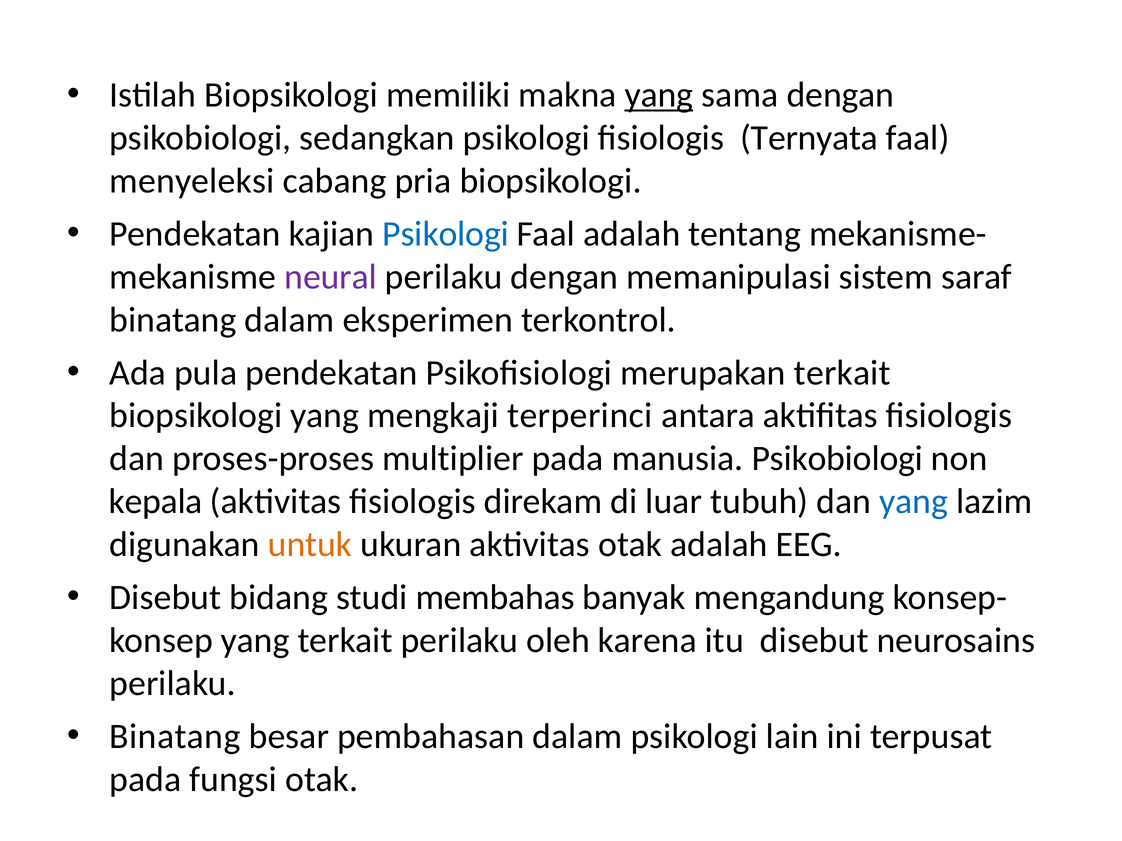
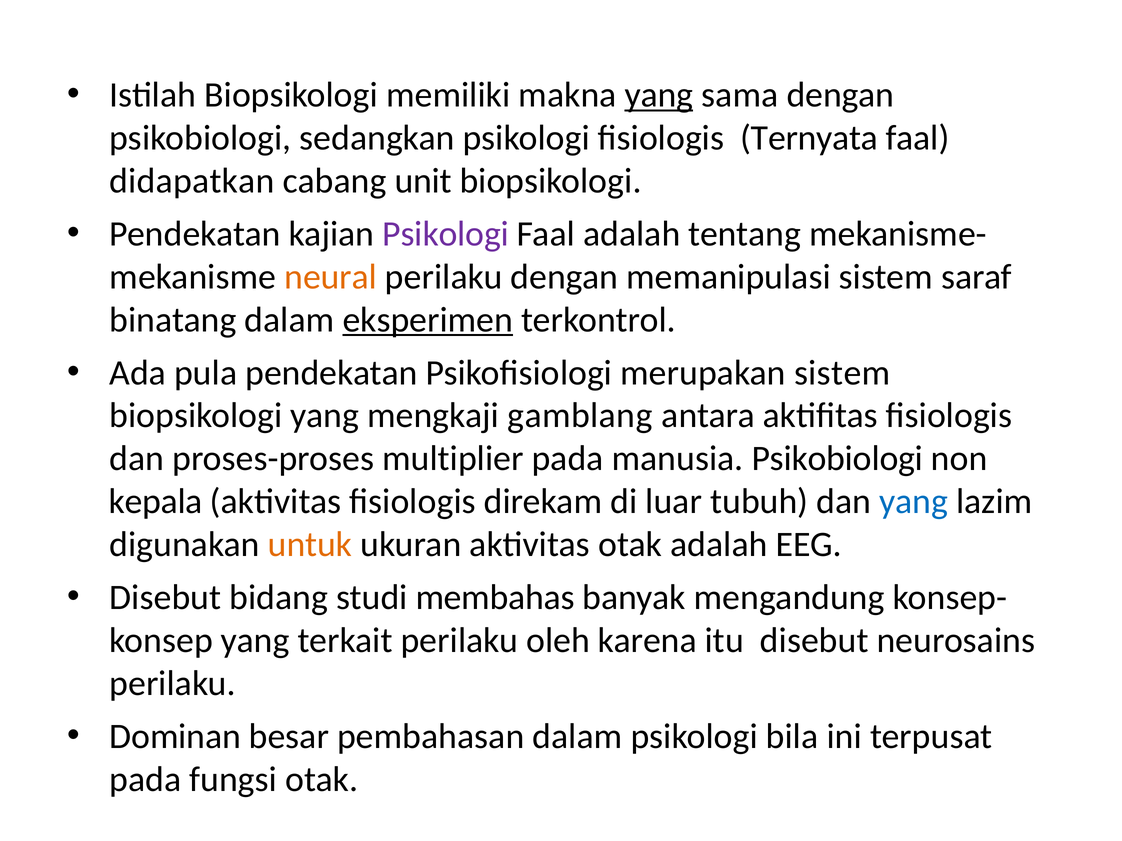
menyeleksi: menyeleksi -> didapatkan
pria: pria -> unit
Psikologi at (446, 234) colour: blue -> purple
neural colour: purple -> orange
eksperimen underline: none -> present
merupakan terkait: terkait -> sistem
terperinci: terperinci -> gamblang
Binatang at (175, 737): Binatang -> Dominan
lain: lain -> bila
